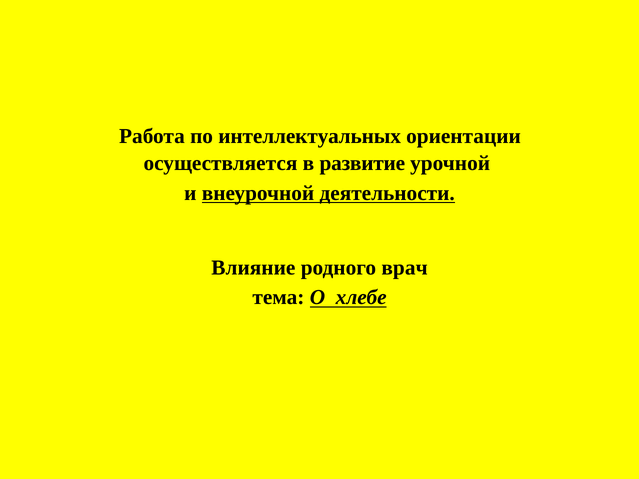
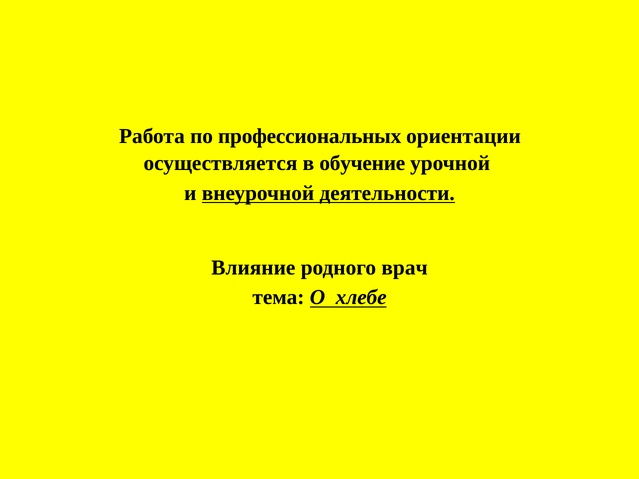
интеллектуальных: интеллектуальных -> профессиональных
развитие: развитие -> обучение
